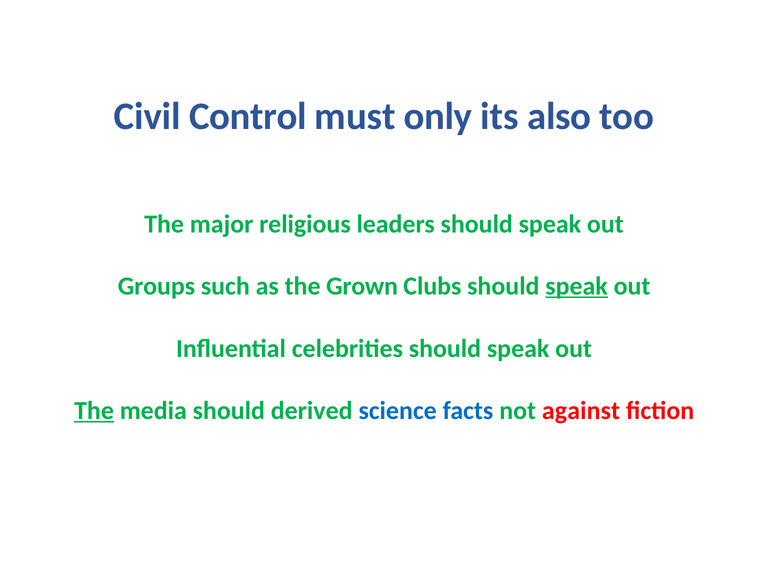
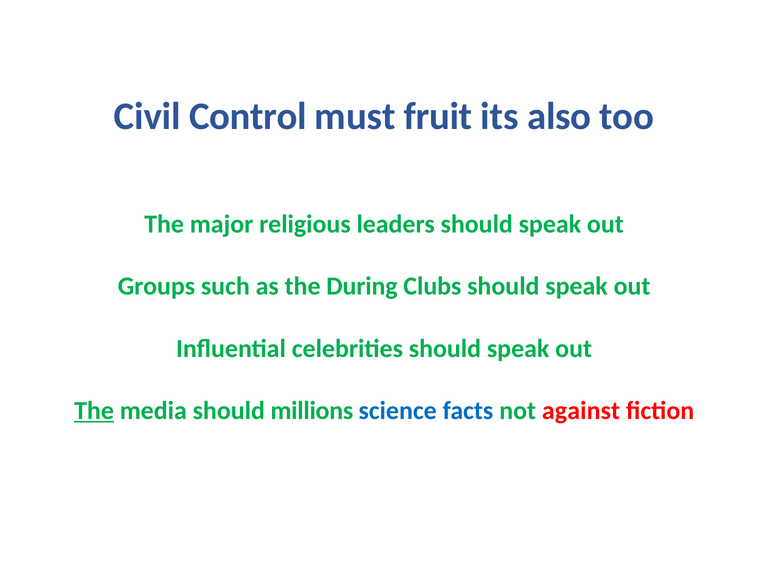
only: only -> fruit
Grown: Grown -> During
speak at (577, 286) underline: present -> none
derived: derived -> millions
